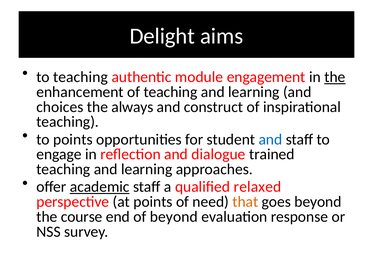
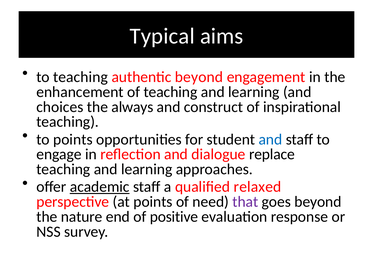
Delight: Delight -> Typical
authentic module: module -> beyond
the at (335, 77) underline: present -> none
trained: trained -> replace
that colour: orange -> purple
course: course -> nature
of beyond: beyond -> positive
